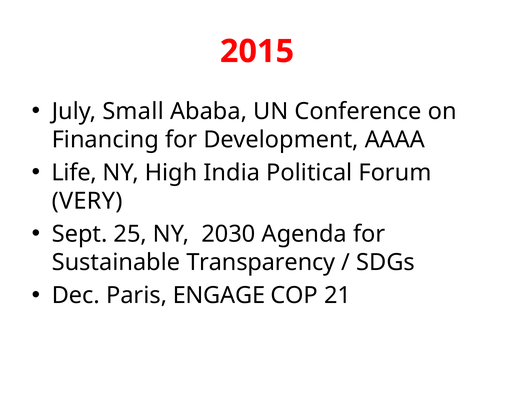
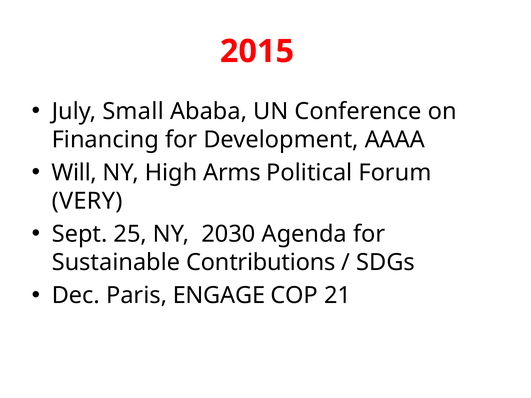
Life: Life -> Will
India: India -> Arms
Transparency: Transparency -> Contributions
